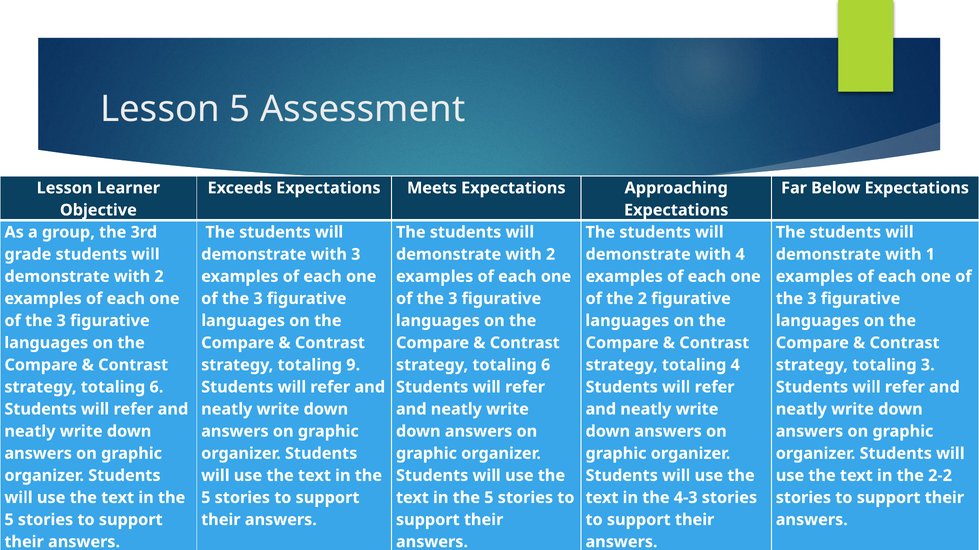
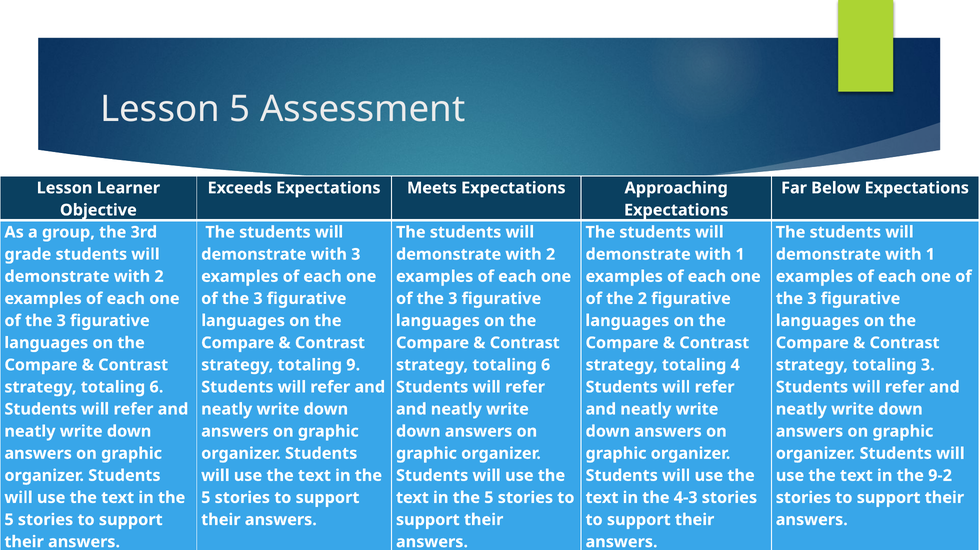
4 at (740, 255): 4 -> 1
2-2: 2-2 -> 9-2
